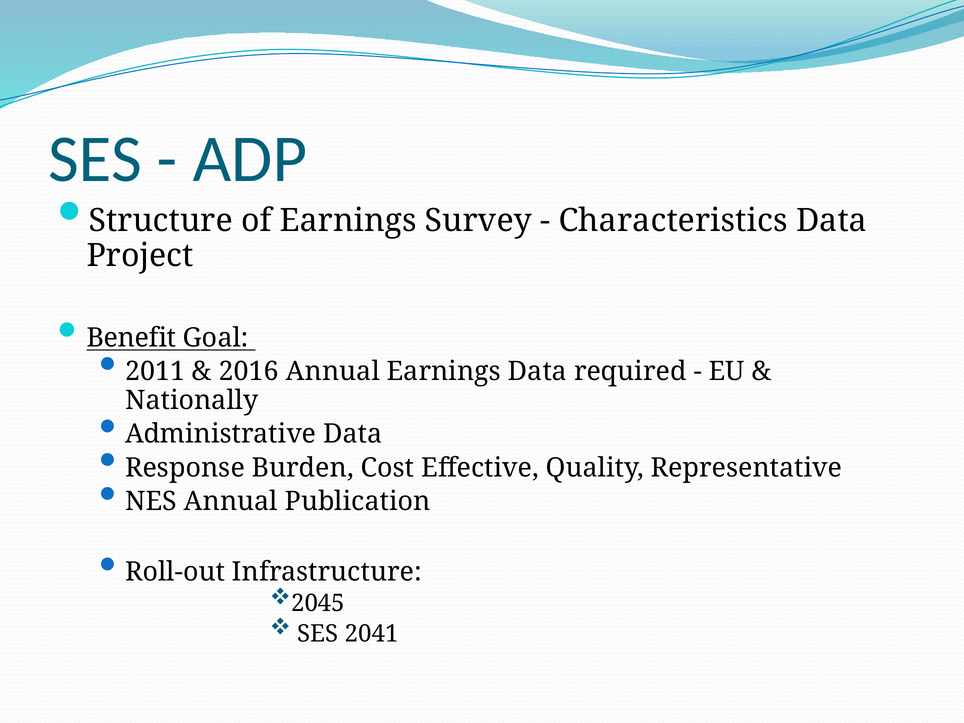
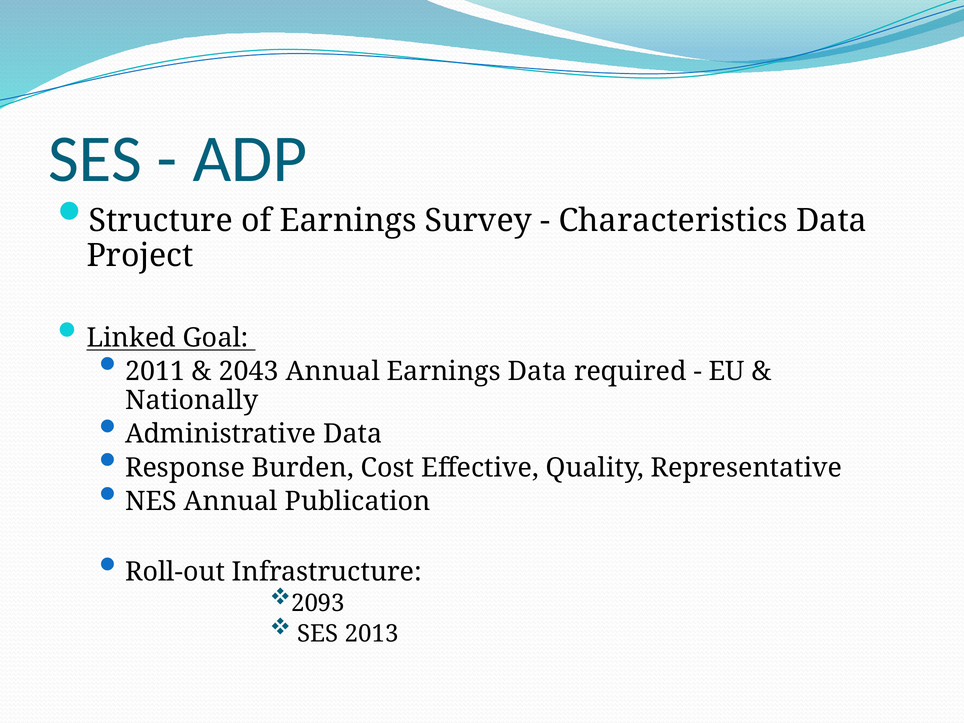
Benefit: Benefit -> Linked
2016: 2016 -> 2043
2045: 2045 -> 2093
2041: 2041 -> 2013
